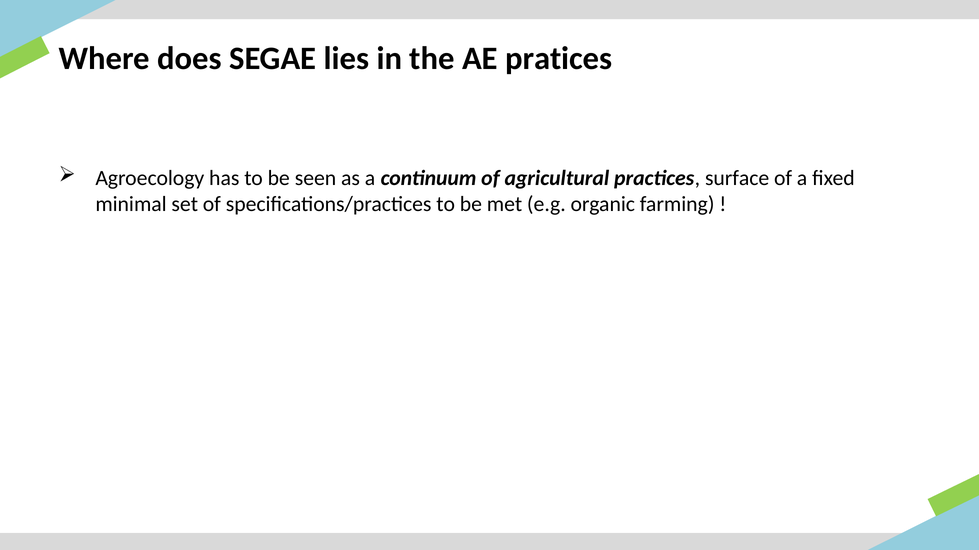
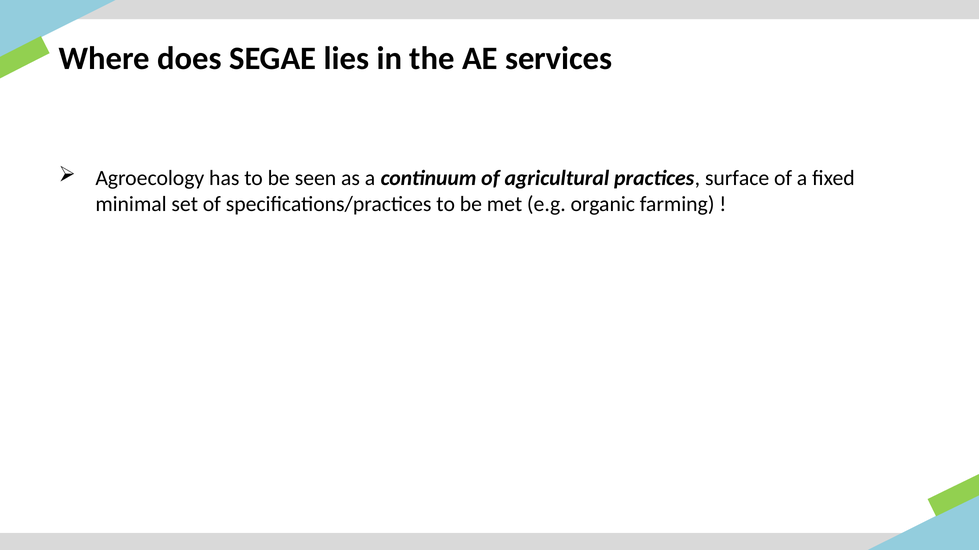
pratices: pratices -> services
